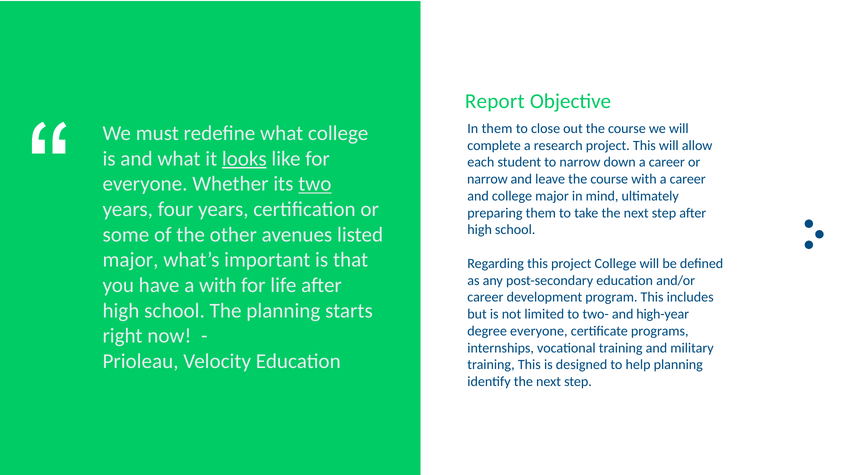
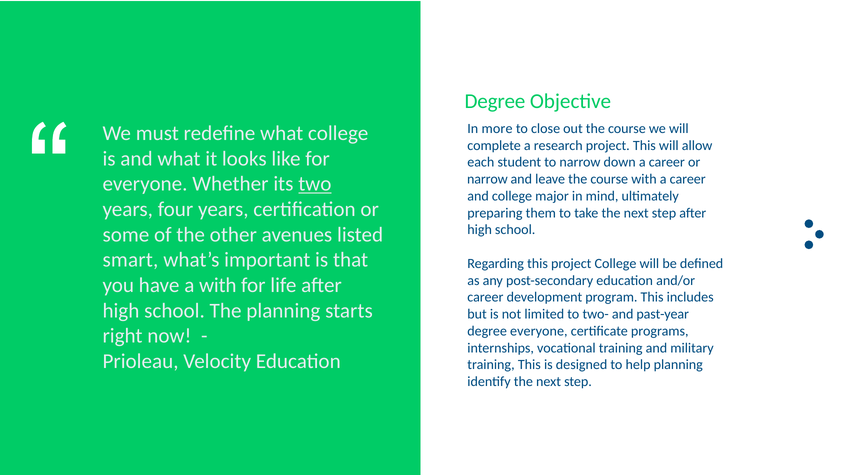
Report at (495, 101): Report -> Degree
In them: them -> more
looks underline: present -> none
major at (130, 260): major -> smart
high-year: high-year -> past-year
